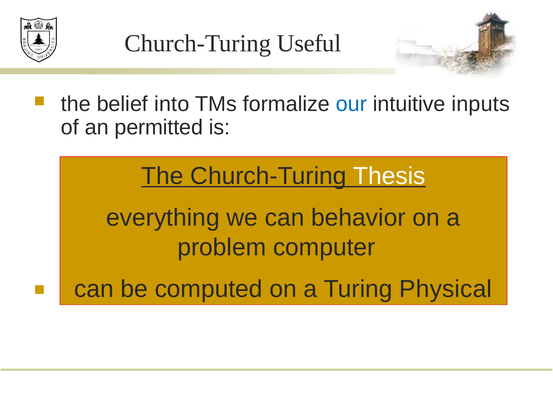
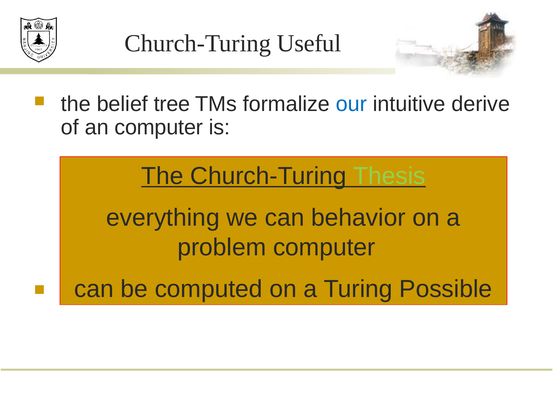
into: into -> tree
inputs: inputs -> derive
an permitted: permitted -> computer
Thesis colour: white -> light green
Physical: Physical -> Possible
